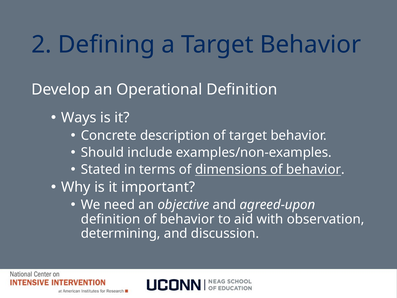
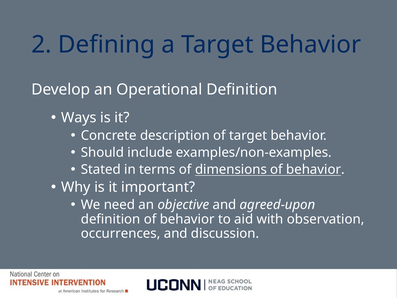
determining: determining -> occurrences
